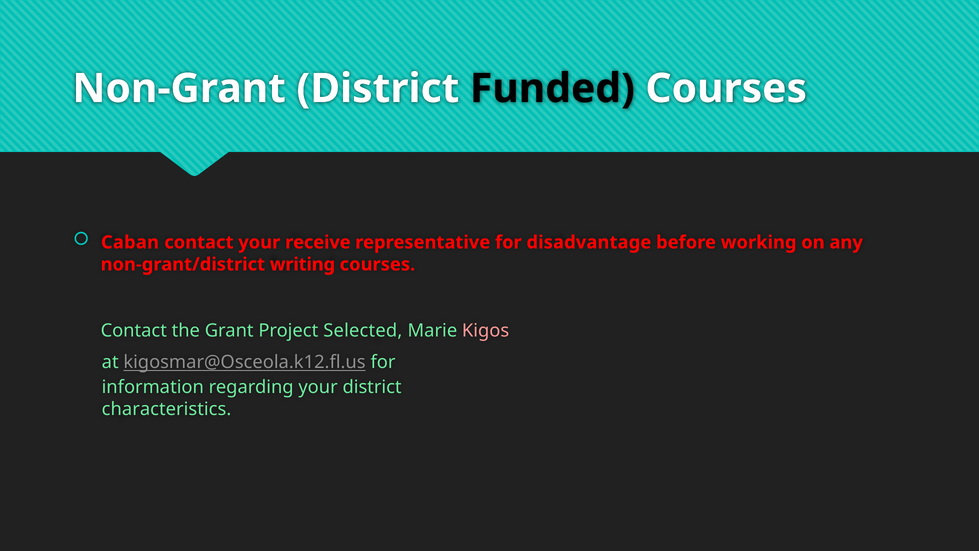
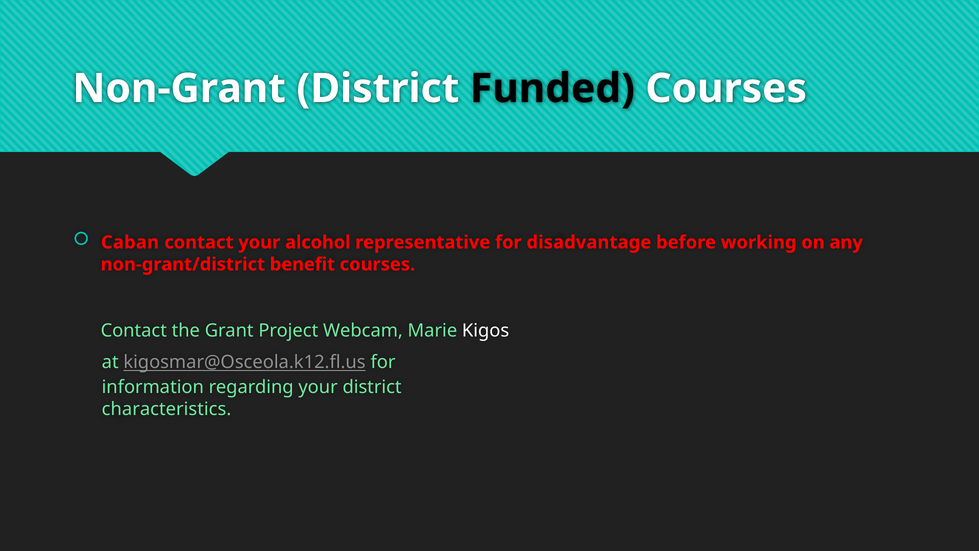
receive: receive -> alcohol
writing: writing -> benefit
Selected: Selected -> Webcam
Kigos colour: pink -> white
